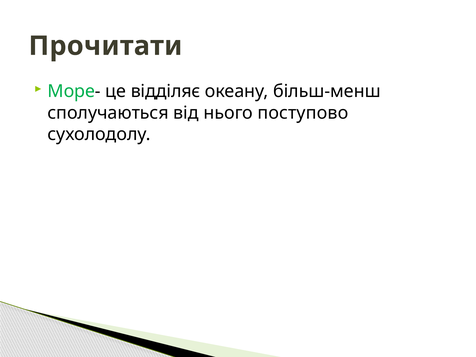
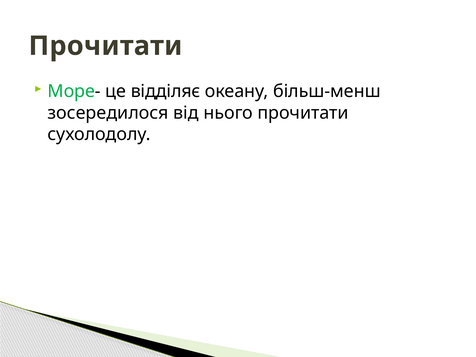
сполучаються: сполучаються -> зосередилося
нього поступово: поступово -> прочитати
